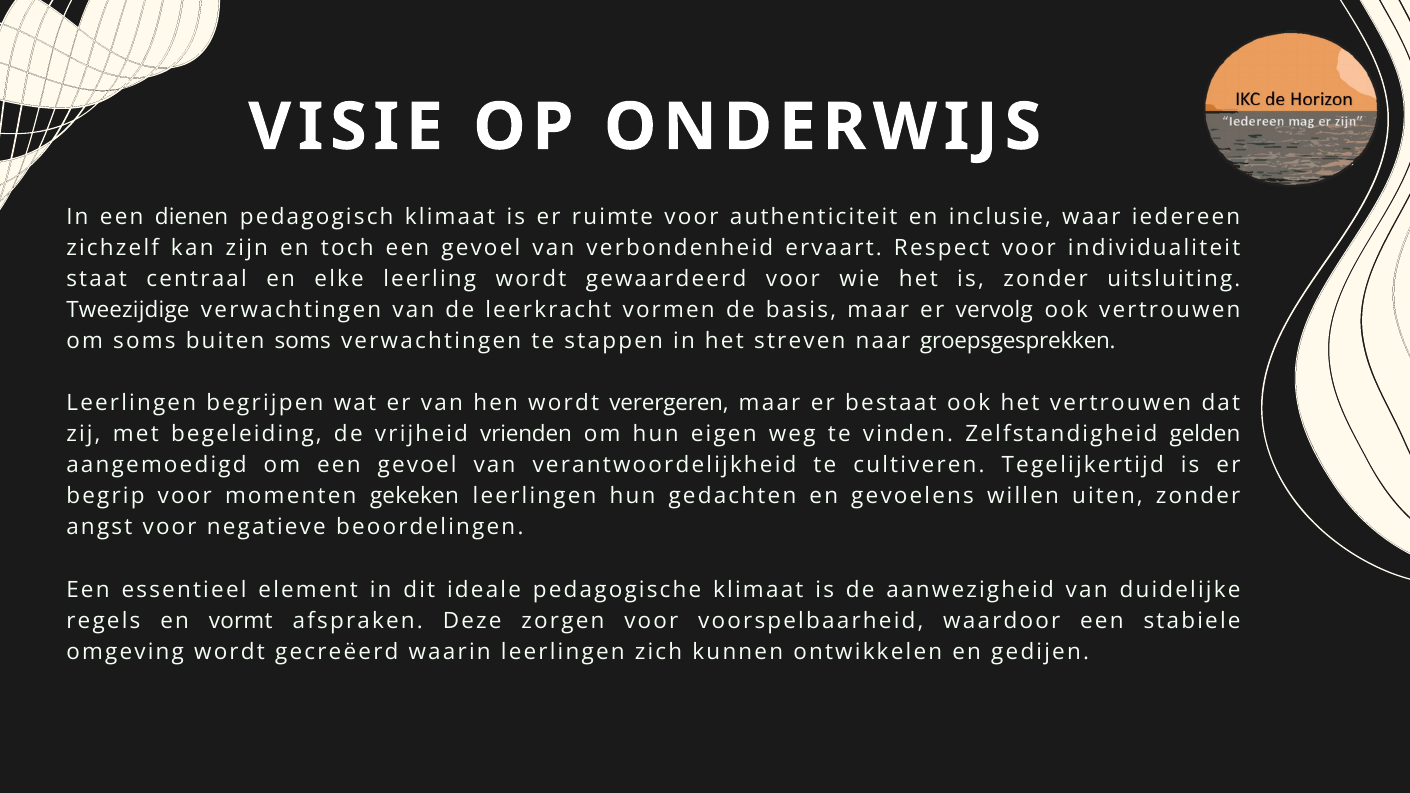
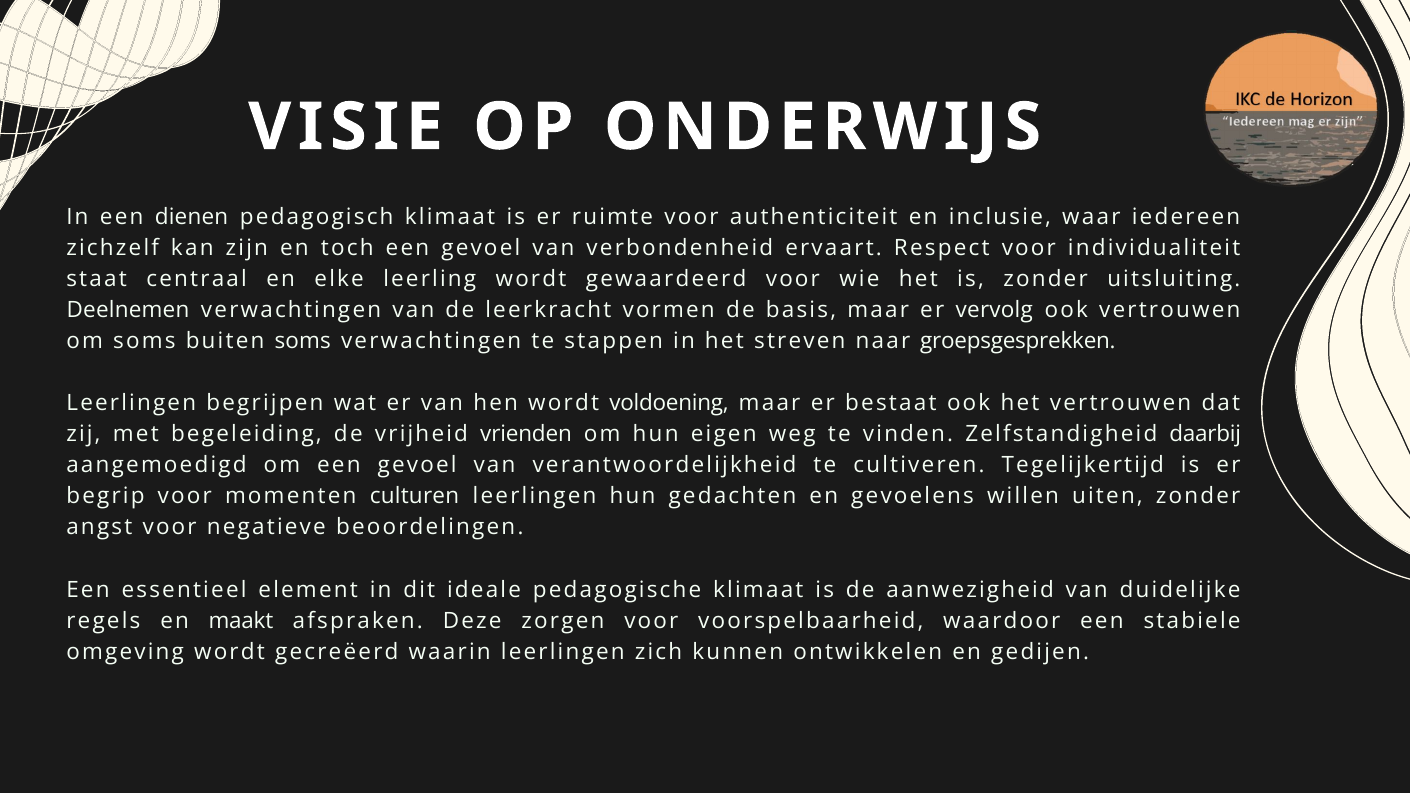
Tweezijdige: Tweezijdige -> Deelnemen
verergeren: verergeren -> voldoening
gelden: gelden -> daarbij
gekeken: gekeken -> culturen
vormt: vormt -> maakt
